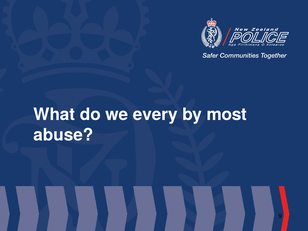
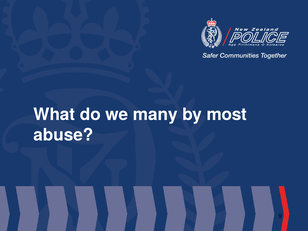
every: every -> many
